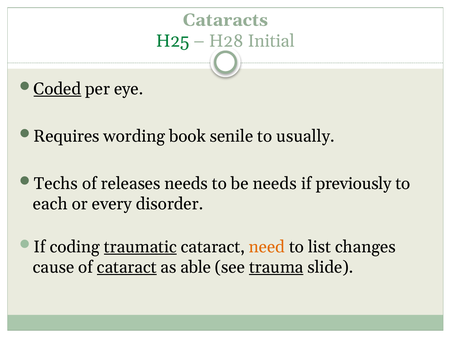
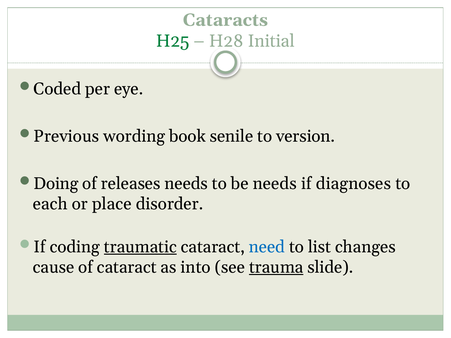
Coded underline: present -> none
Requires: Requires -> Previous
usually: usually -> version
Techs: Techs -> Doing
previously: previously -> diagnoses
every: every -> place
need colour: orange -> blue
cataract at (127, 267) underline: present -> none
able: able -> into
